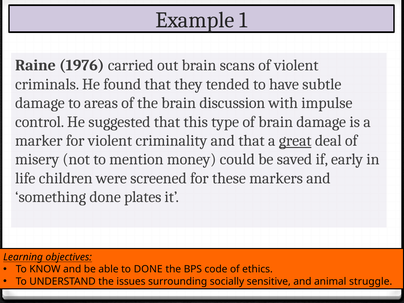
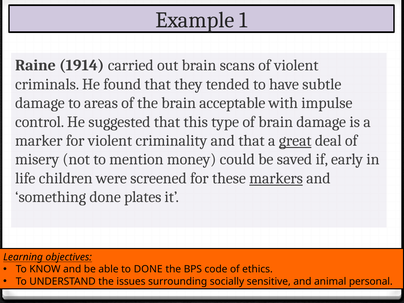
1976: 1976 -> 1914
discussion: discussion -> acceptable
markers underline: none -> present
struggle: struggle -> personal
